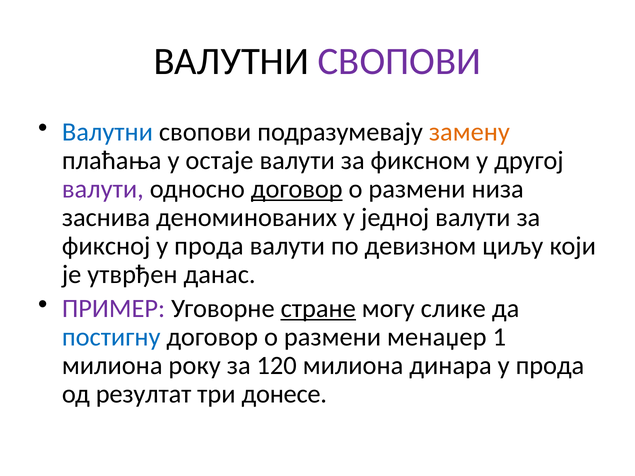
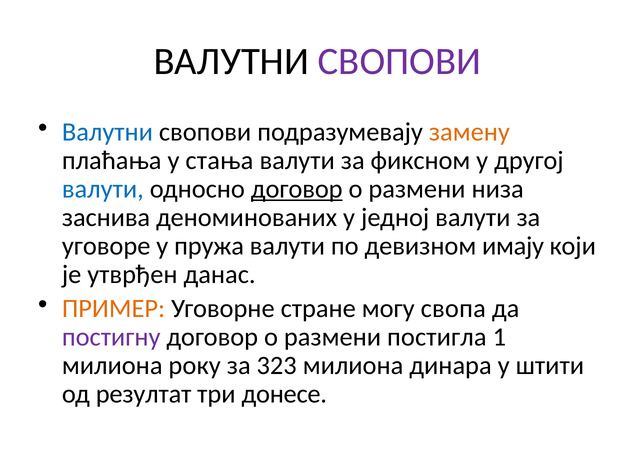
остаје: остаје -> стања
валути at (103, 189) colour: purple -> blue
фиксној: фиксној -> уговоре
прода at (209, 246): прода -> пружа
циљу: циљу -> имају
ПРИМЕР colour: purple -> orange
стране underline: present -> none
слике: слике -> свопа
постигну colour: blue -> purple
менаџер: менаџер -> постигла
120: 120 -> 323
динара у прода: прода -> штити
